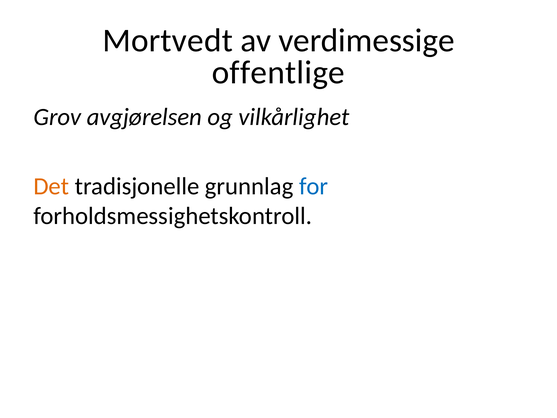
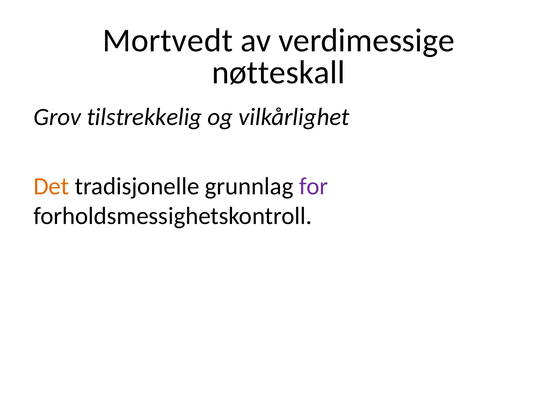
offentlige: offentlige -> nøtteskall
avgjørelsen: avgjørelsen -> tilstrekkelig
for colour: blue -> purple
